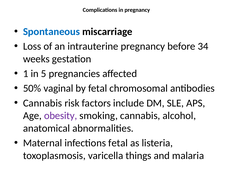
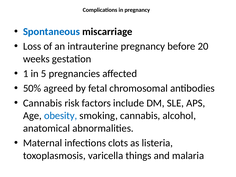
34: 34 -> 20
vaginal: vaginal -> agreed
obesity colour: purple -> blue
infections fetal: fetal -> clots
